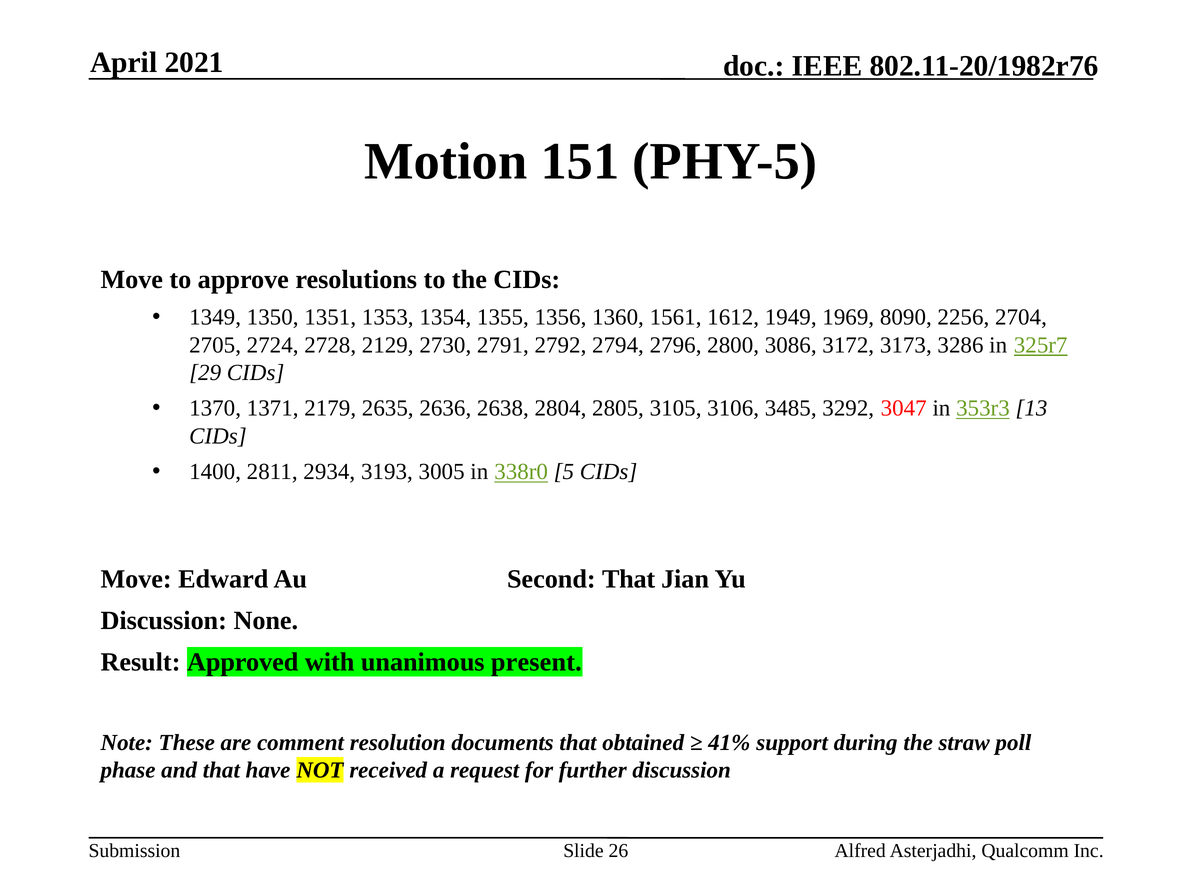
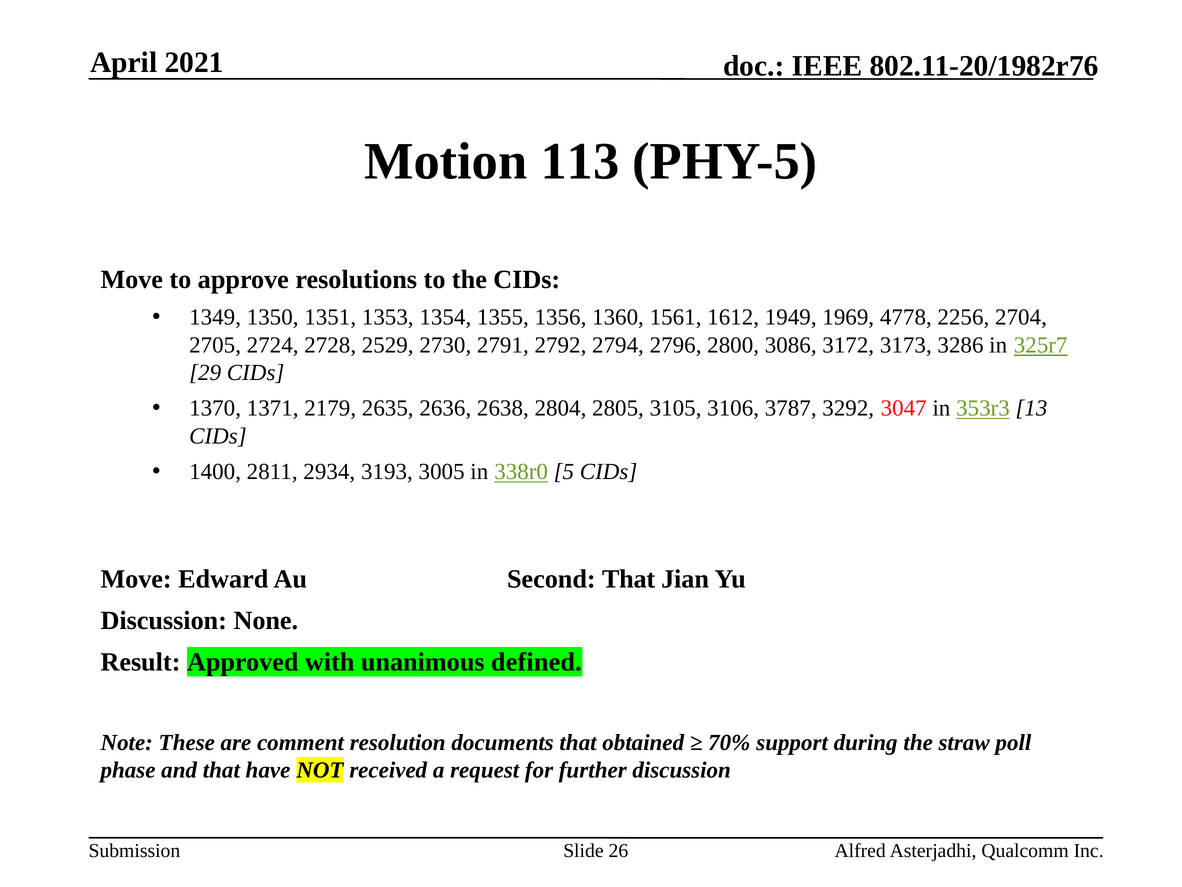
151: 151 -> 113
8090: 8090 -> 4778
2129: 2129 -> 2529
3485: 3485 -> 3787
present: present -> defined
41%: 41% -> 70%
